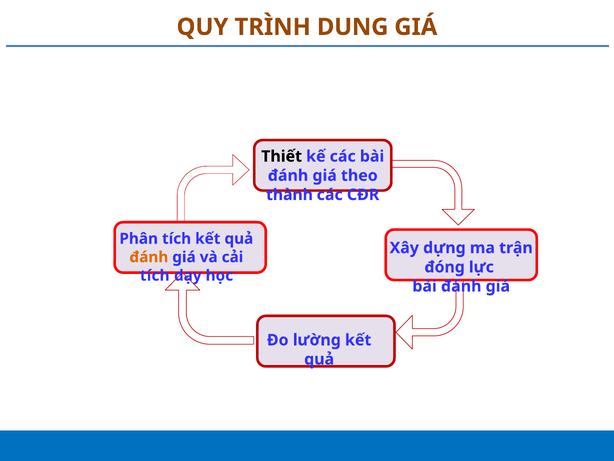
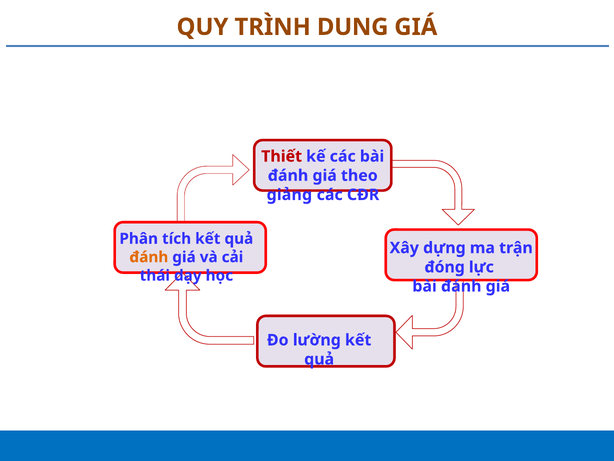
Thiết colour: black -> red
thành: thành -> giảng
tích at (155, 275): tích -> thái
